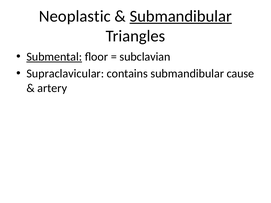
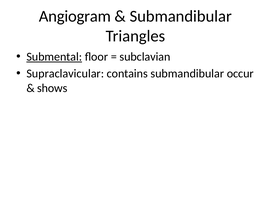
Neoplastic: Neoplastic -> Angiogram
Submandibular at (181, 16) underline: present -> none
cause: cause -> occur
artery: artery -> shows
